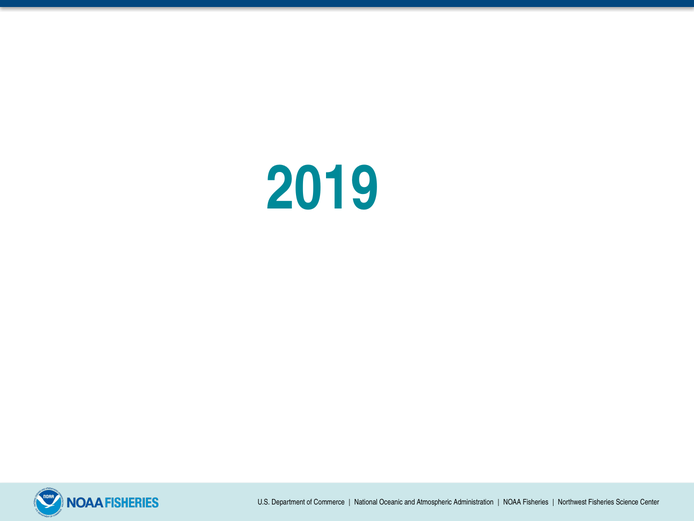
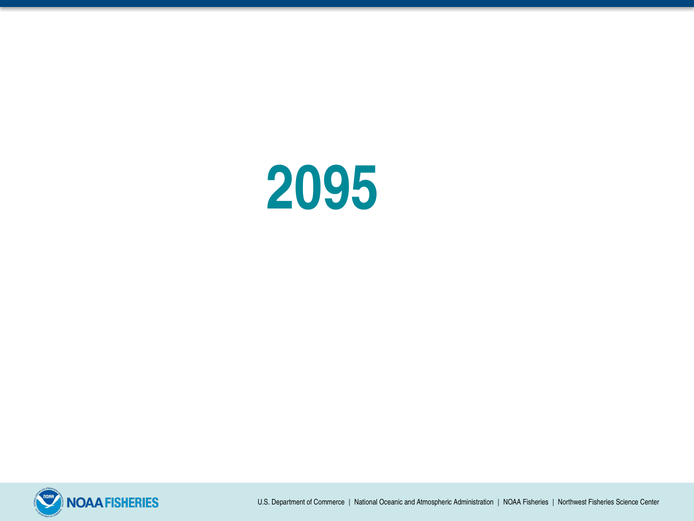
2019: 2019 -> 2095
